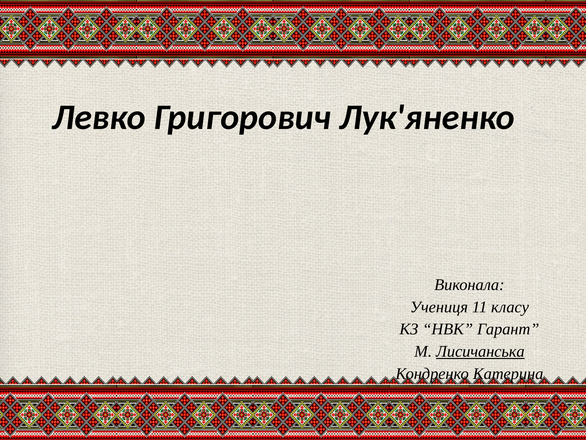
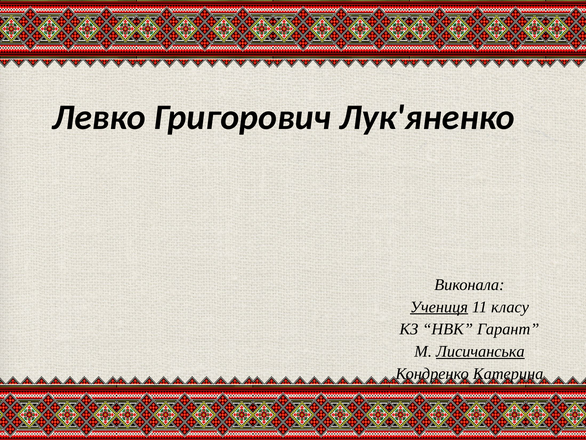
Учениця underline: none -> present
